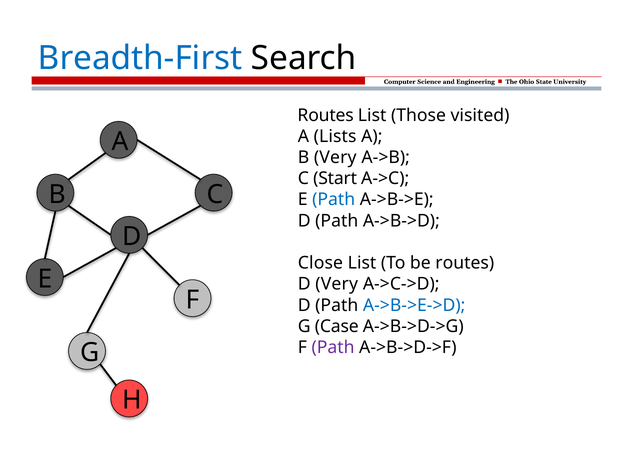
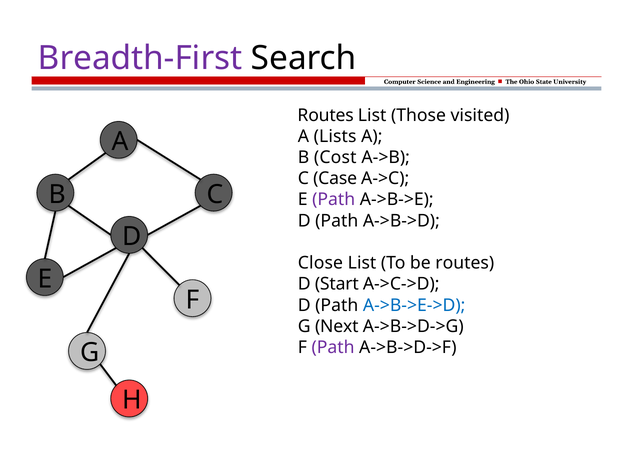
Breadth-First colour: blue -> purple
B Very: Very -> Cost
Start: Start -> Case
Path at (334, 200) colour: blue -> purple
D Very: Very -> Start
Case: Case -> Next
